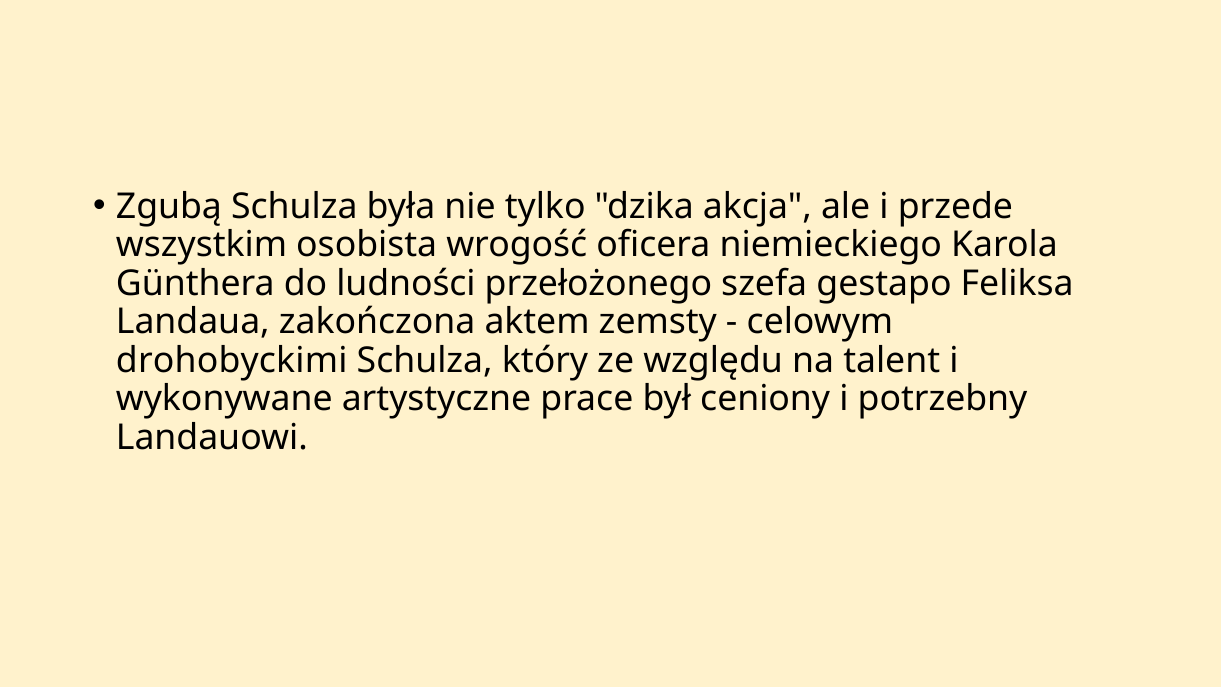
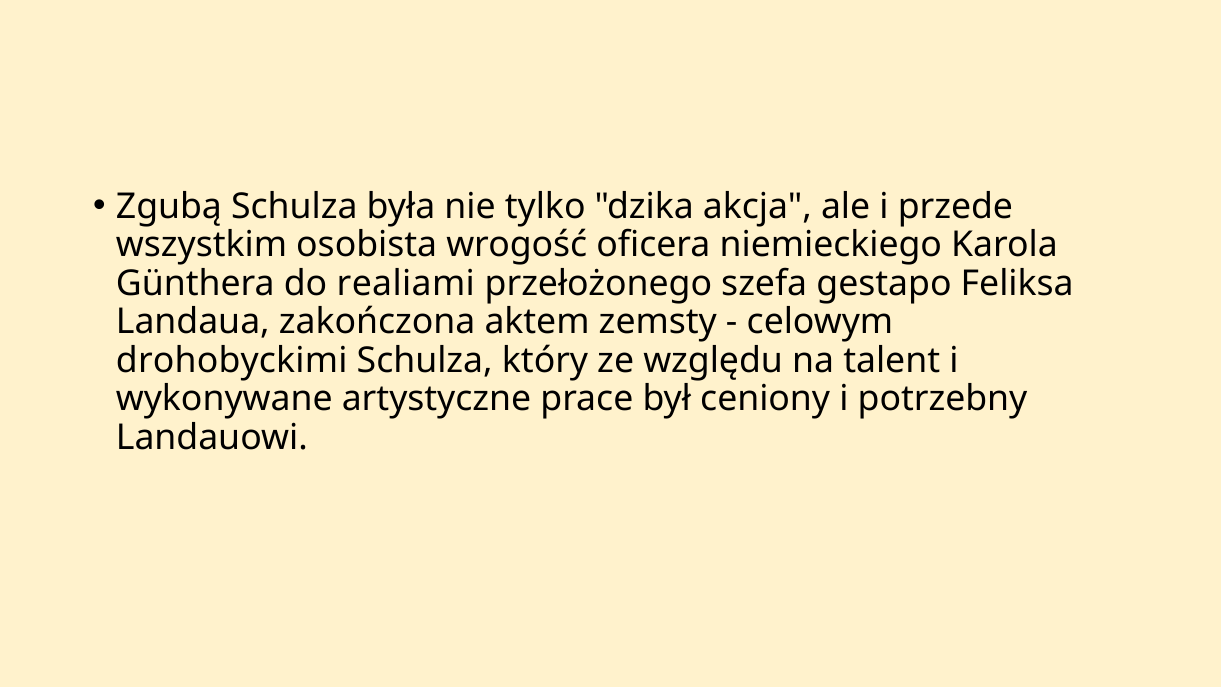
ludności: ludności -> realiami
